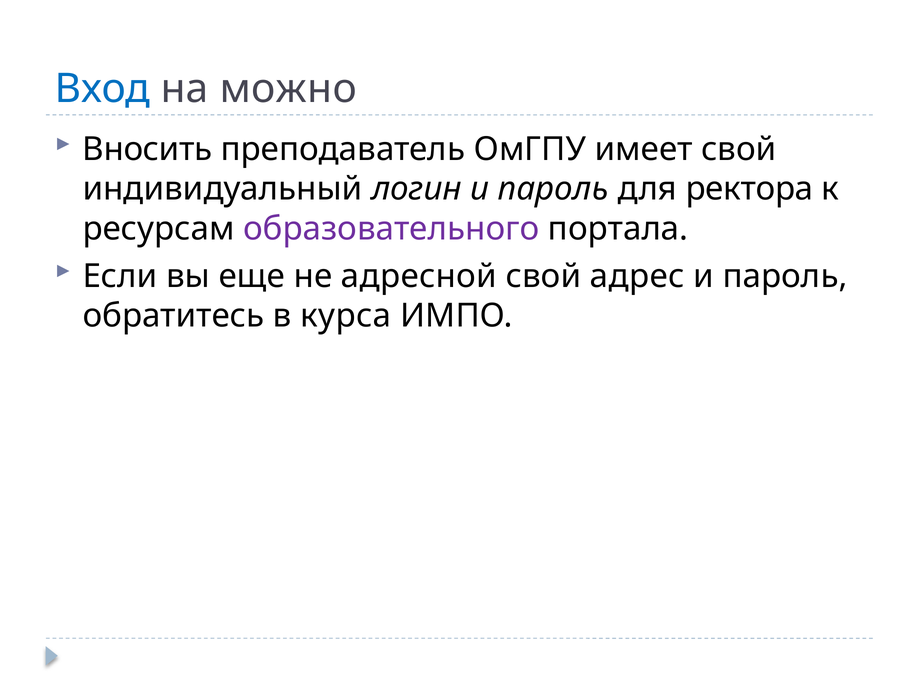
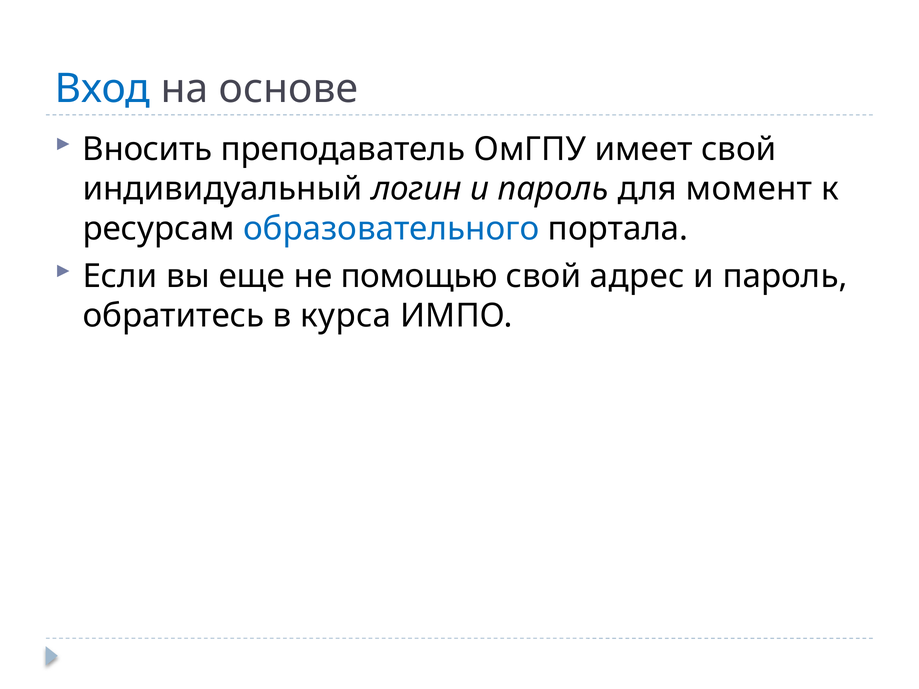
можно: можно -> основе
ректора: ректора -> момент
образовательного colour: purple -> blue
адресной: адресной -> помощью
